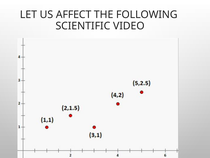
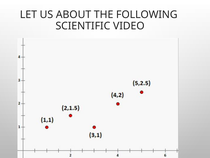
AFFECT: AFFECT -> ABOUT
